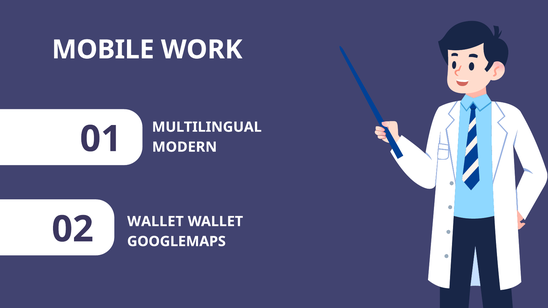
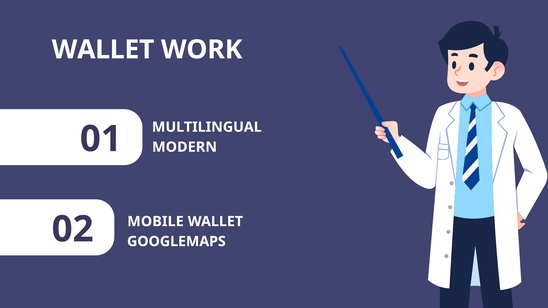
MOBILE at (103, 50): MOBILE -> WALLET
WALLET at (155, 222): WALLET -> MOBILE
